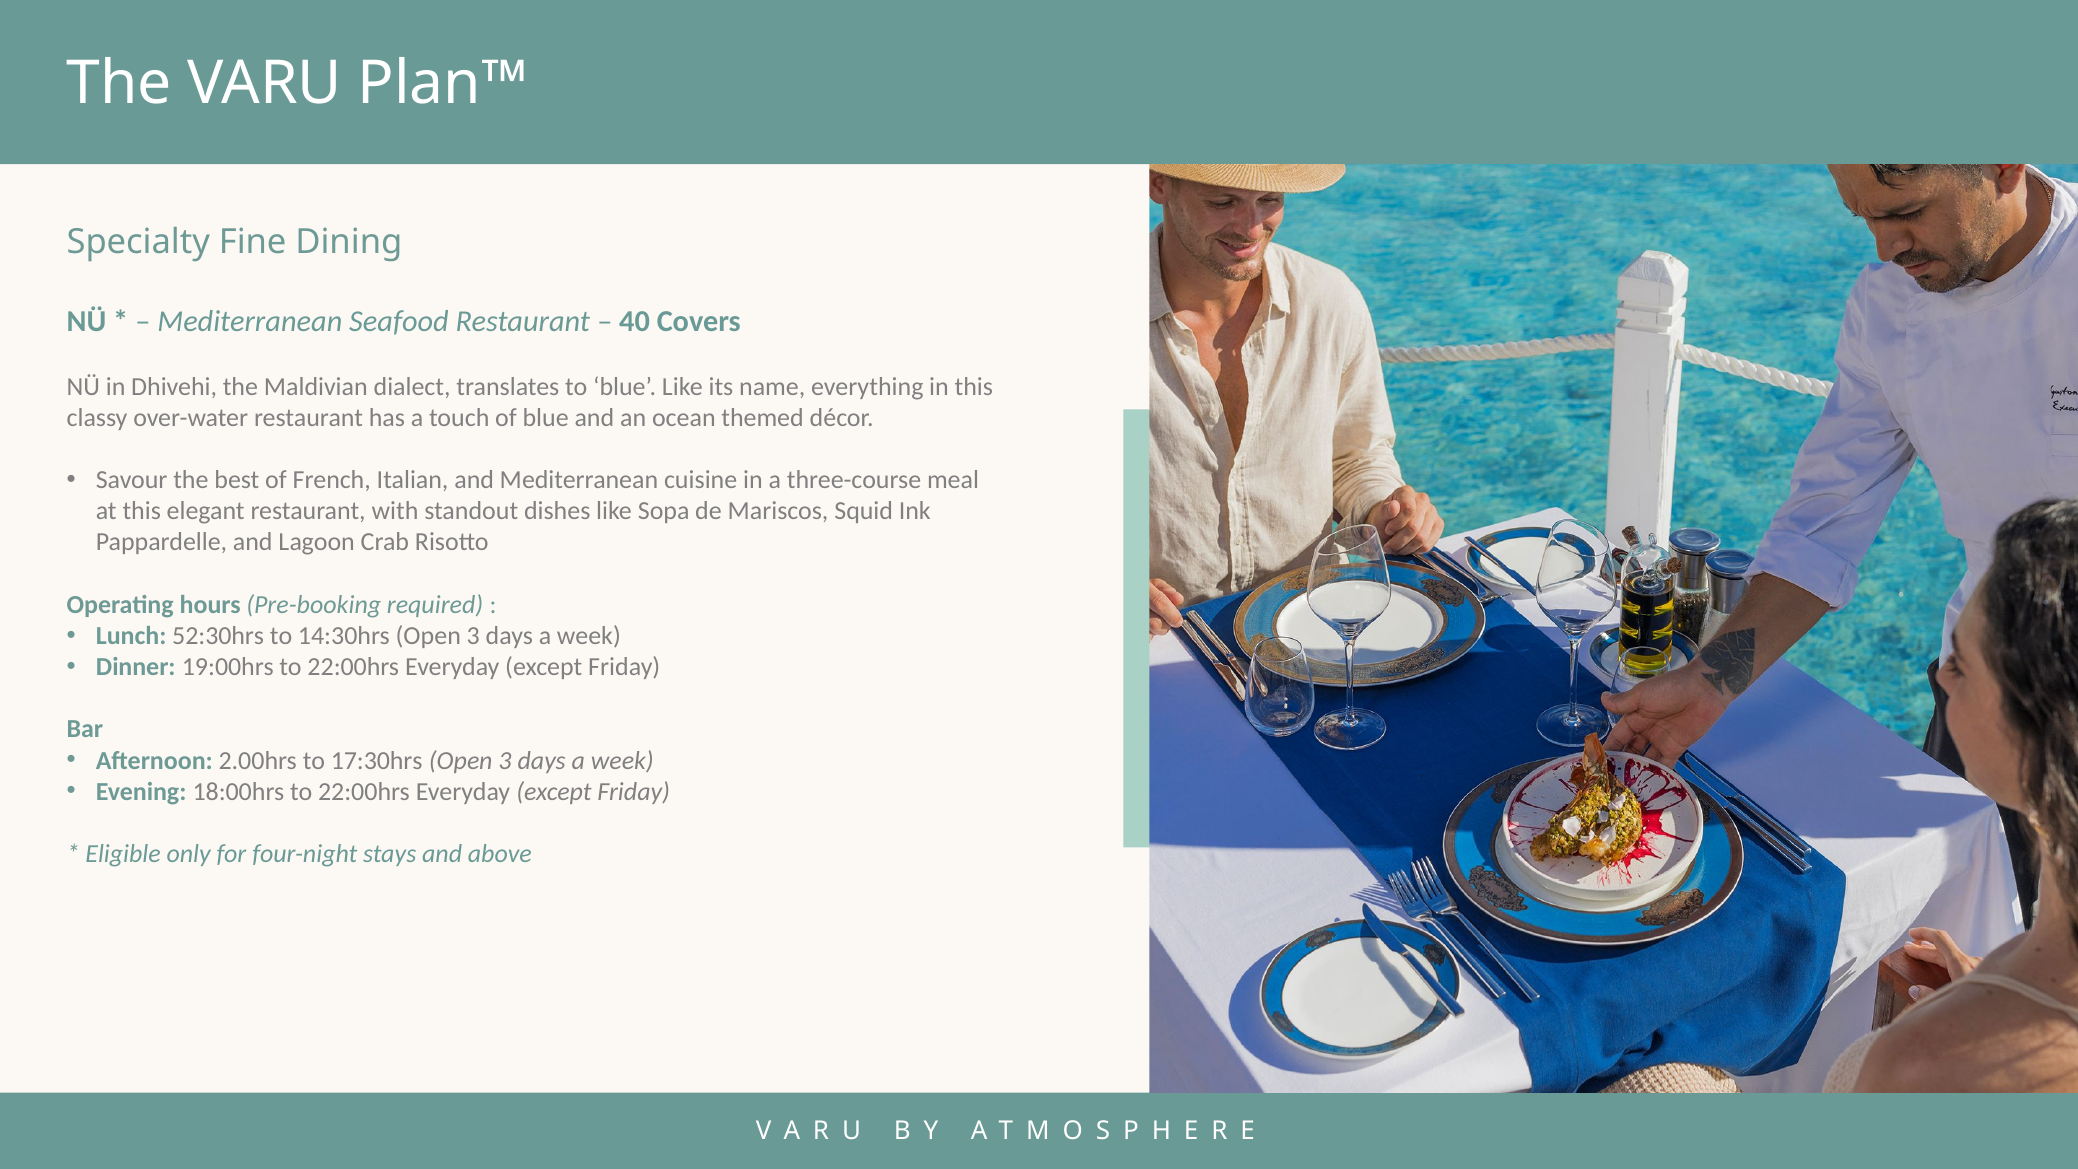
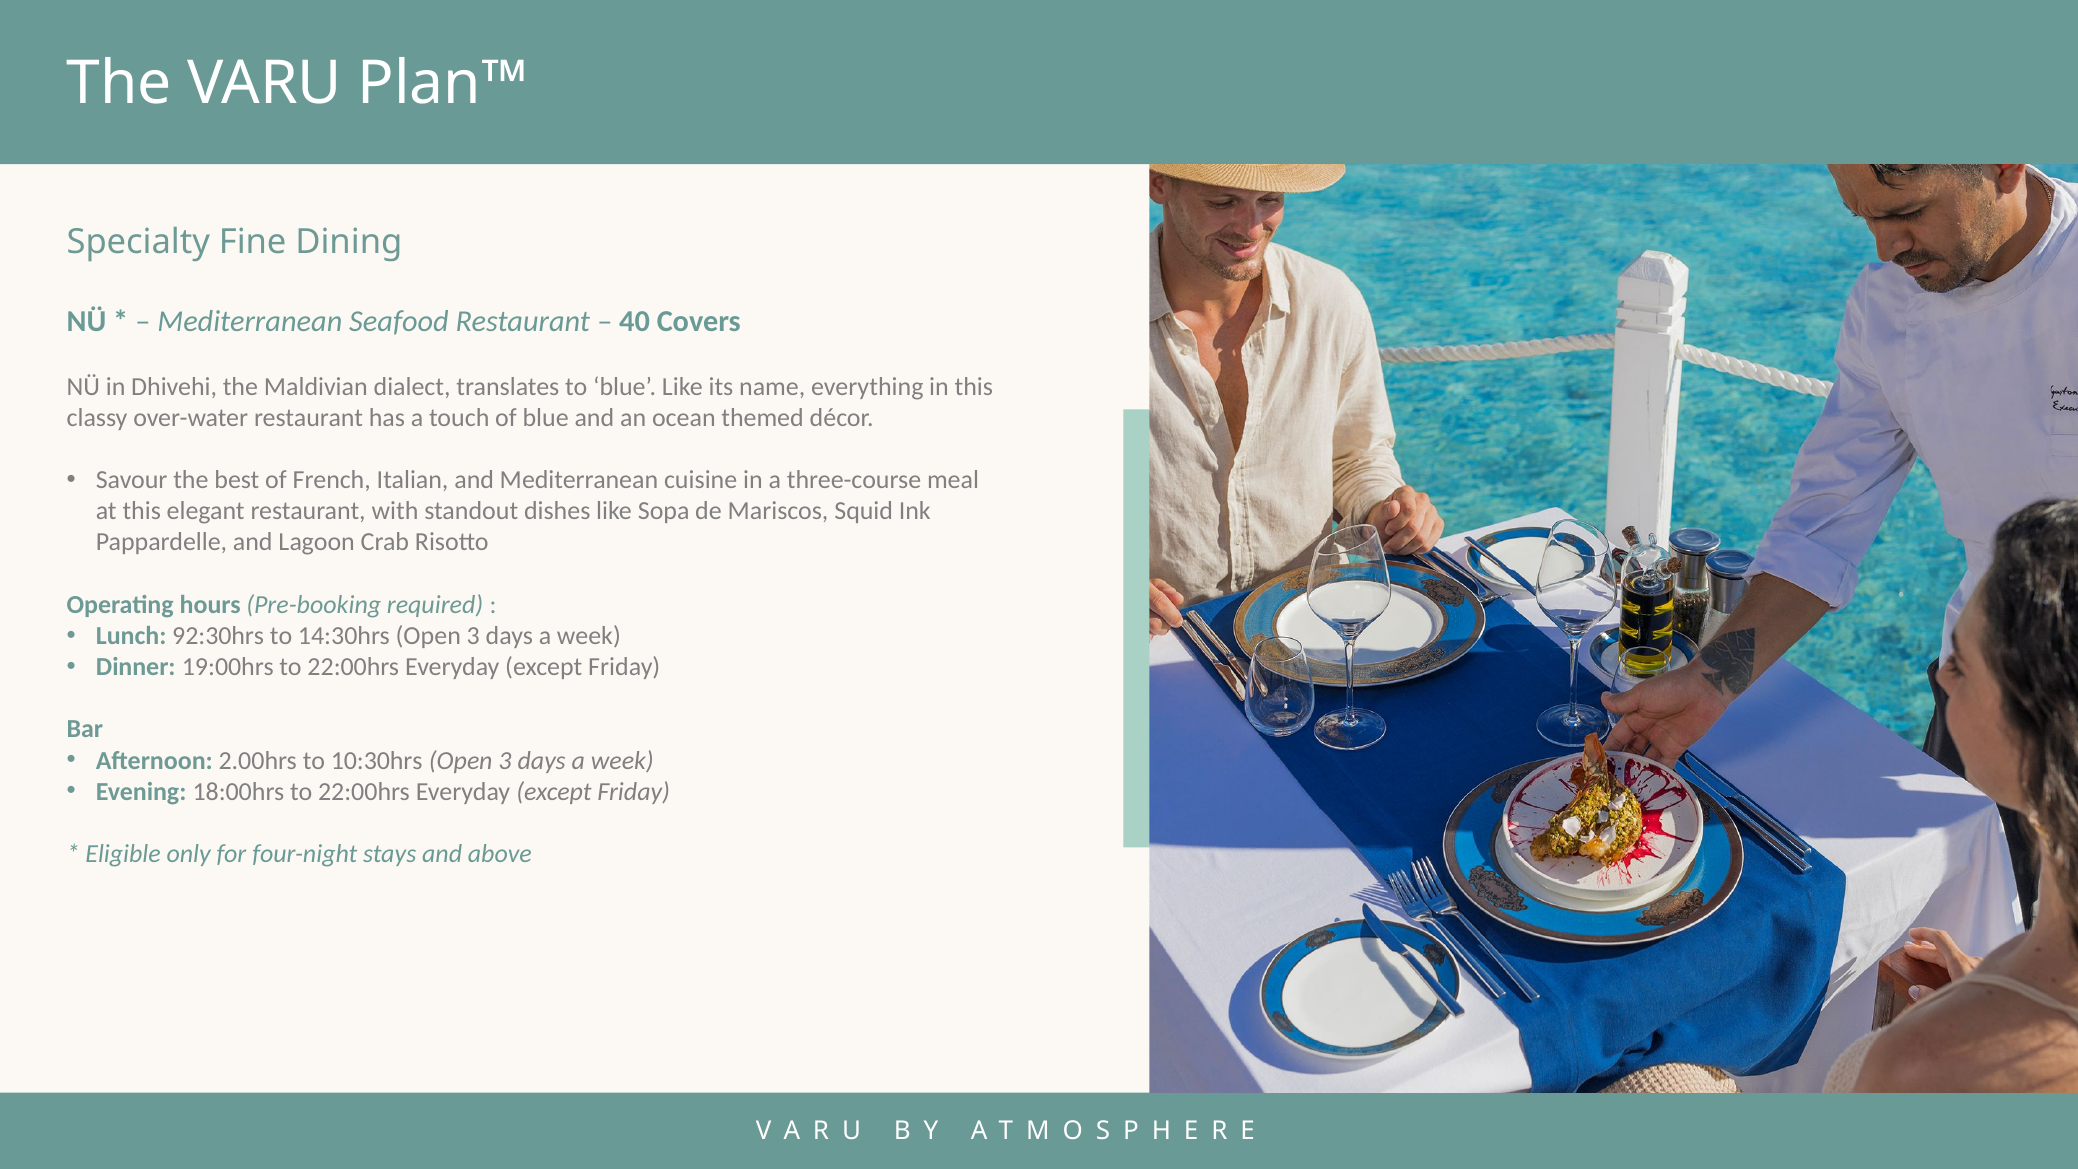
52:30hrs: 52:30hrs -> 92:30hrs
17:30hrs: 17:30hrs -> 10:30hrs
